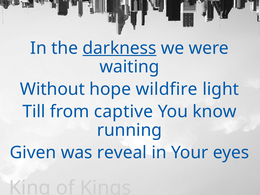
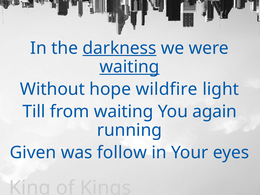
waiting at (130, 67) underline: none -> present
from captive: captive -> waiting
know: know -> again
reveal: reveal -> follow
